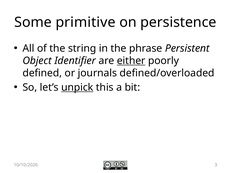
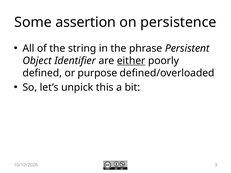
primitive: primitive -> assertion
journals: journals -> purpose
unpick underline: present -> none
